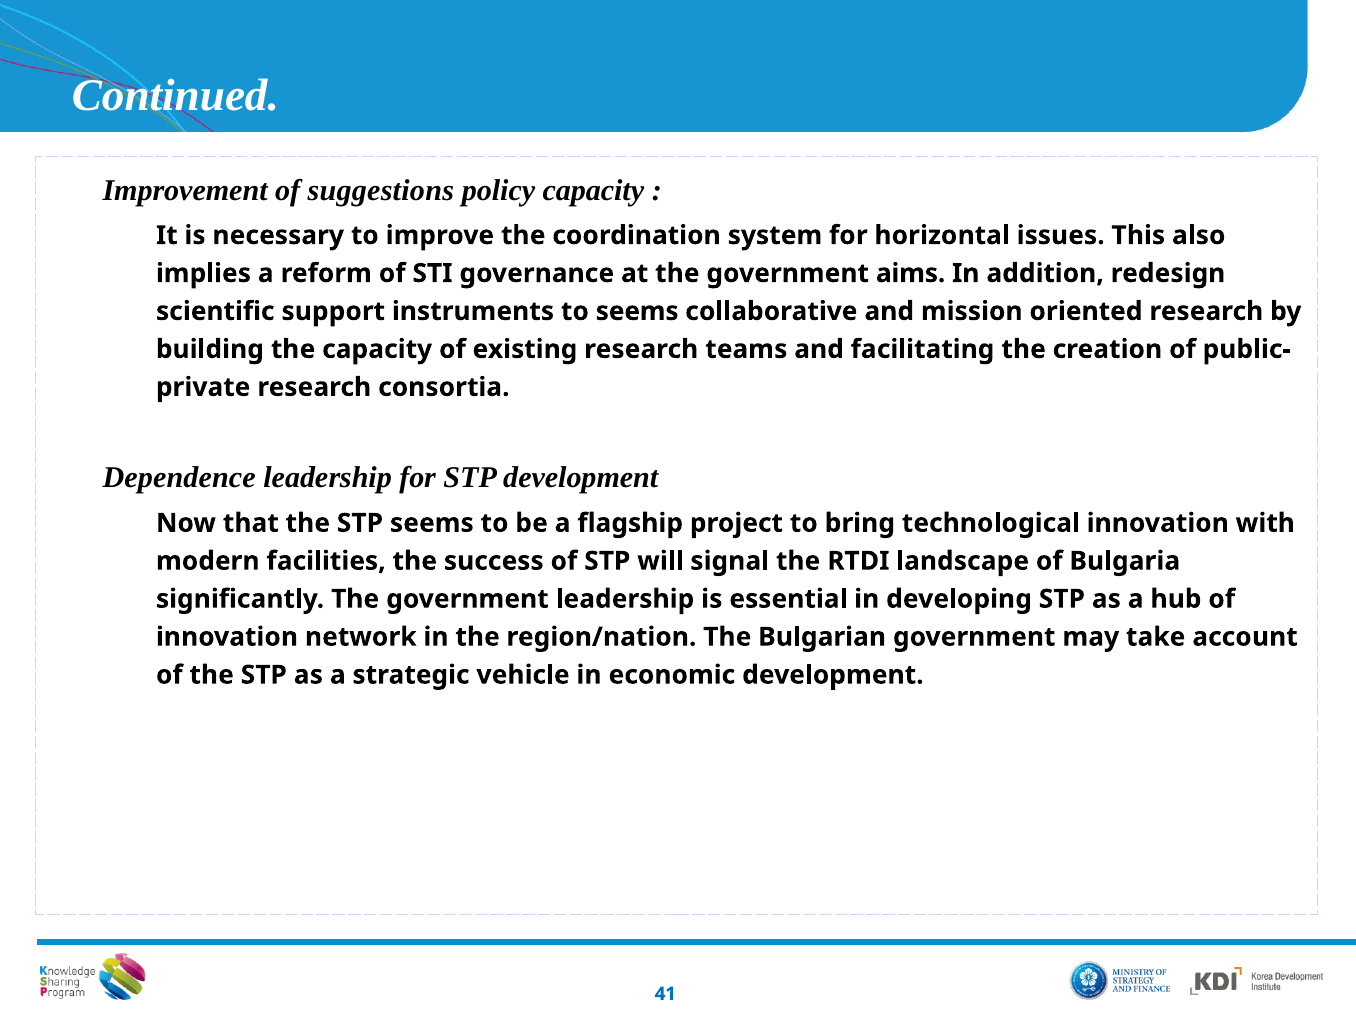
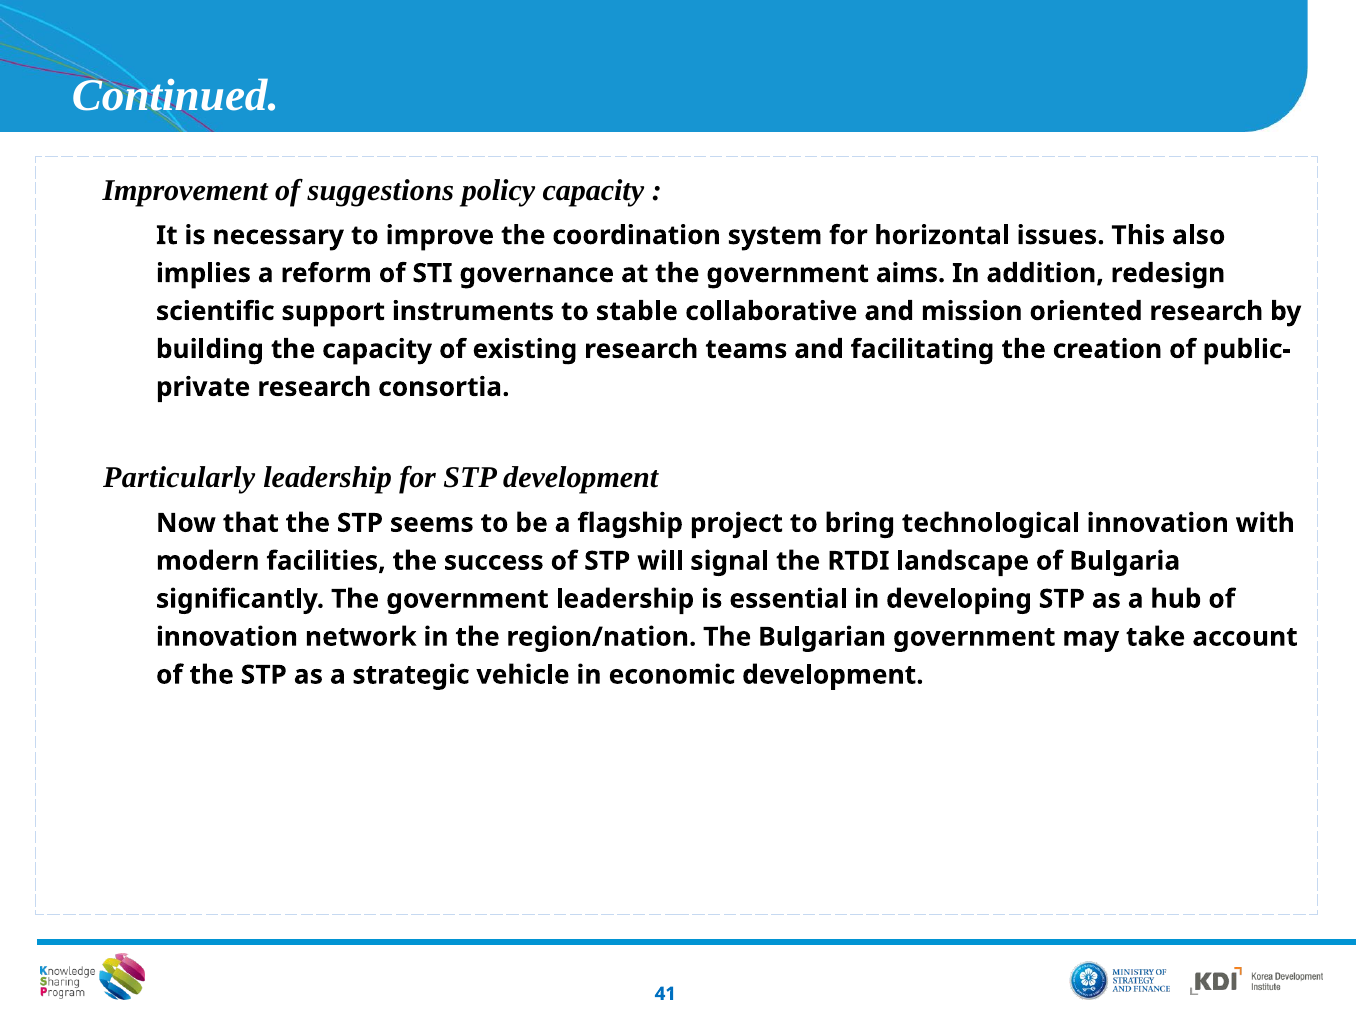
to seems: seems -> stable
Dependence: Dependence -> Particularly
